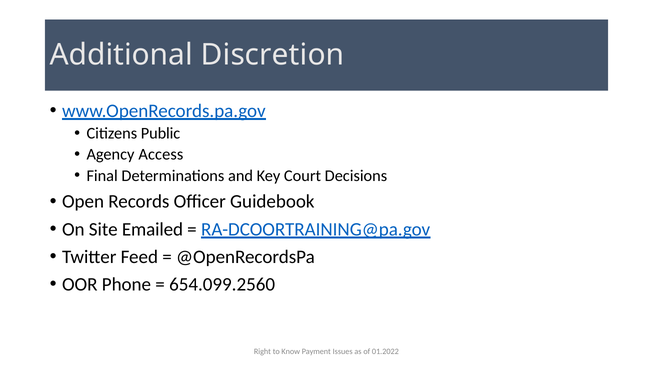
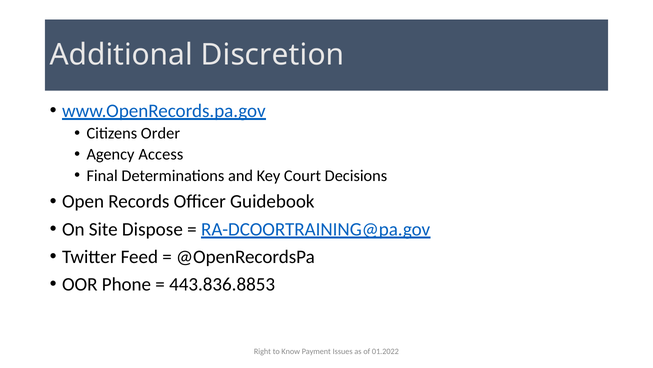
Public: Public -> Order
Emailed: Emailed -> Dispose
654.099.2560: 654.099.2560 -> 443.836.8853
